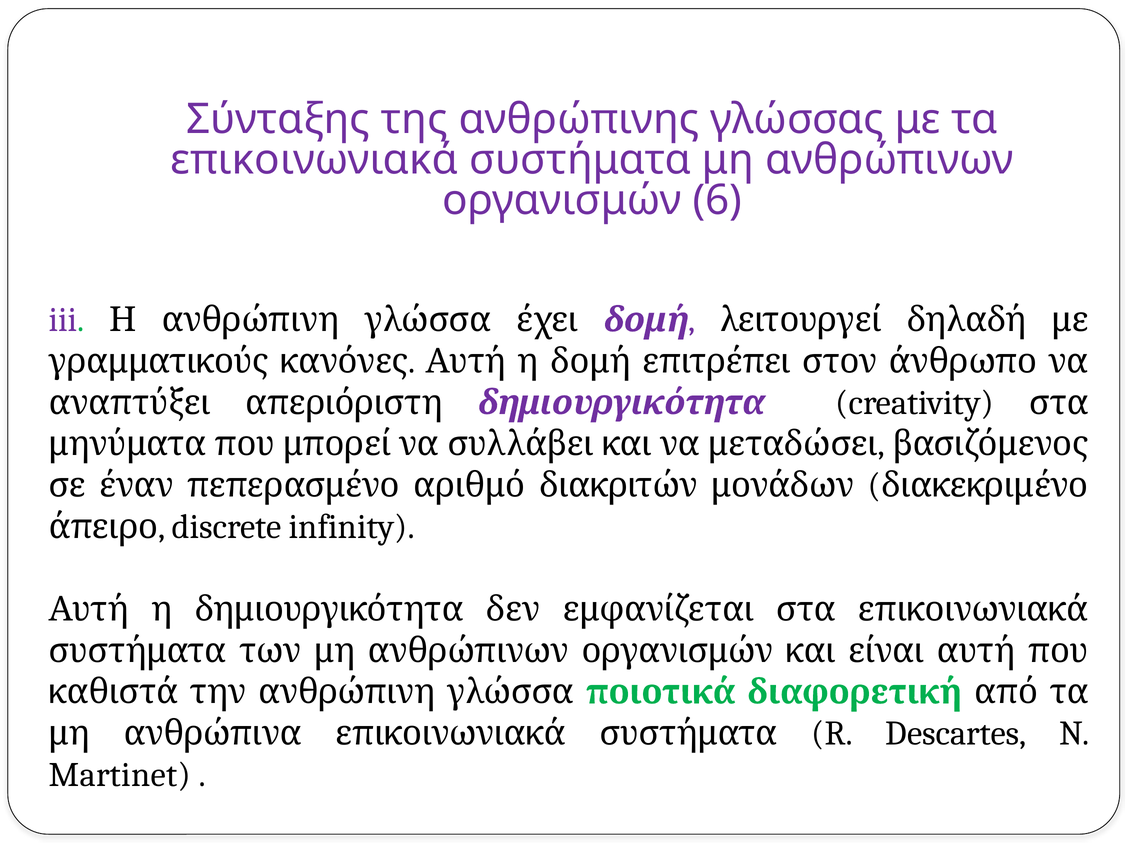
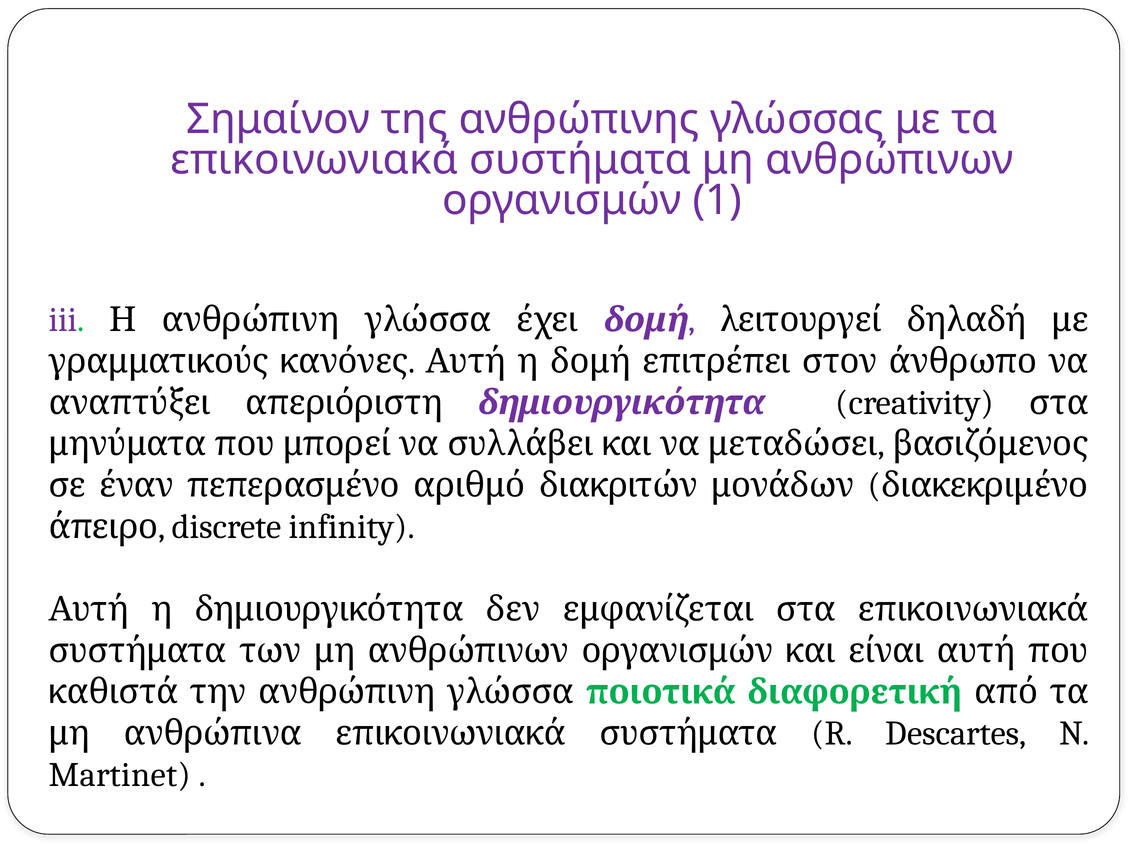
Σύνταξης: Σύνταξης -> Σημαίνον
6: 6 -> 1
